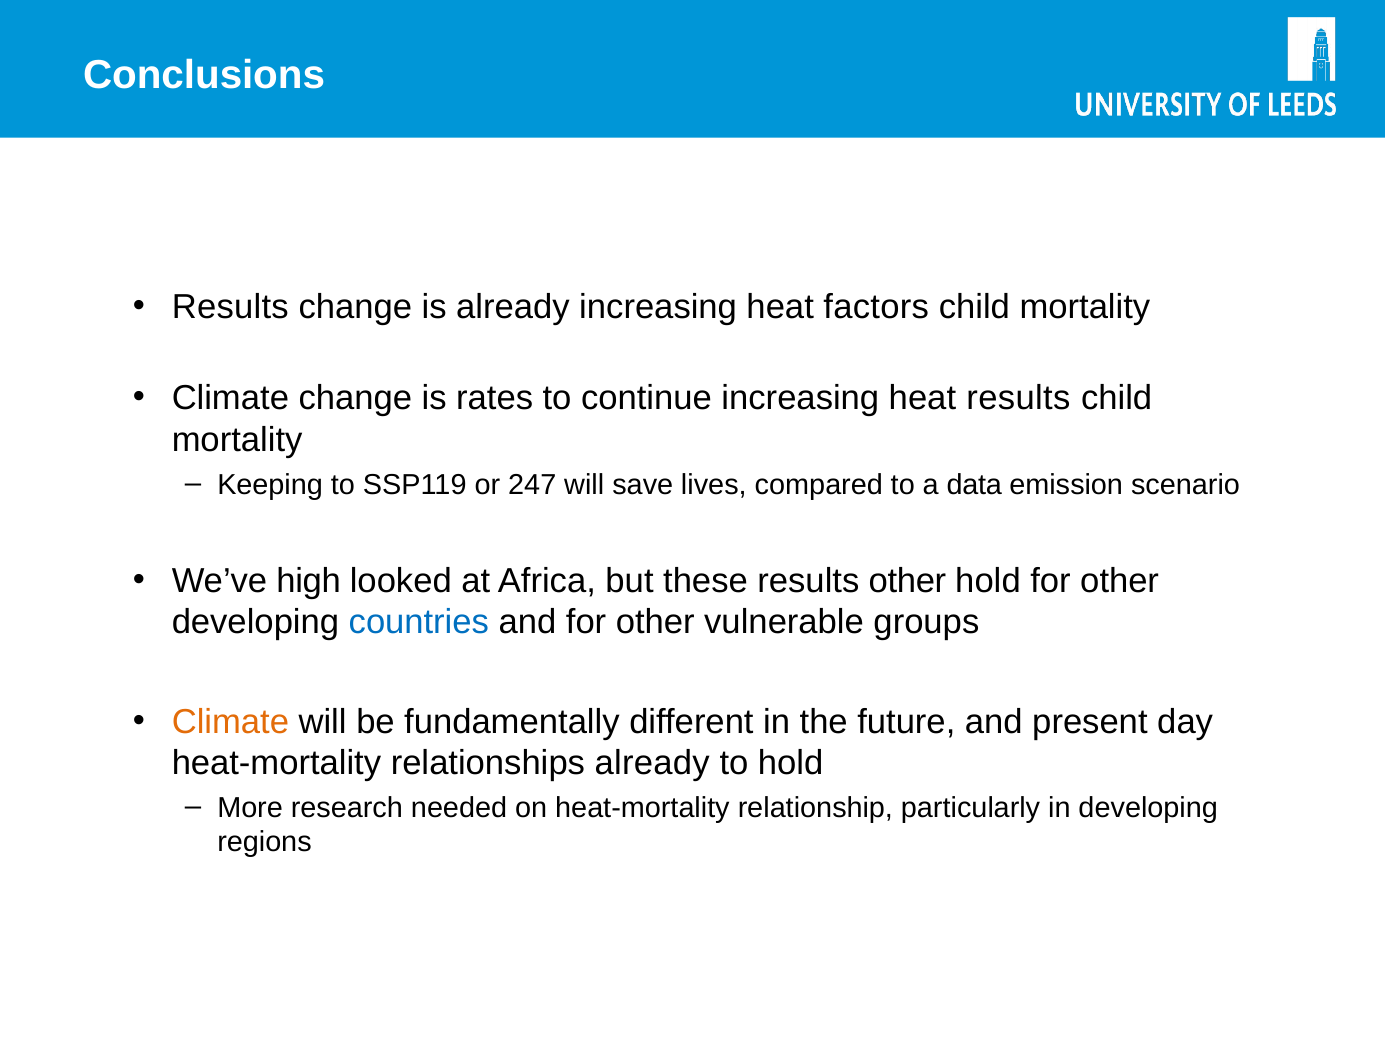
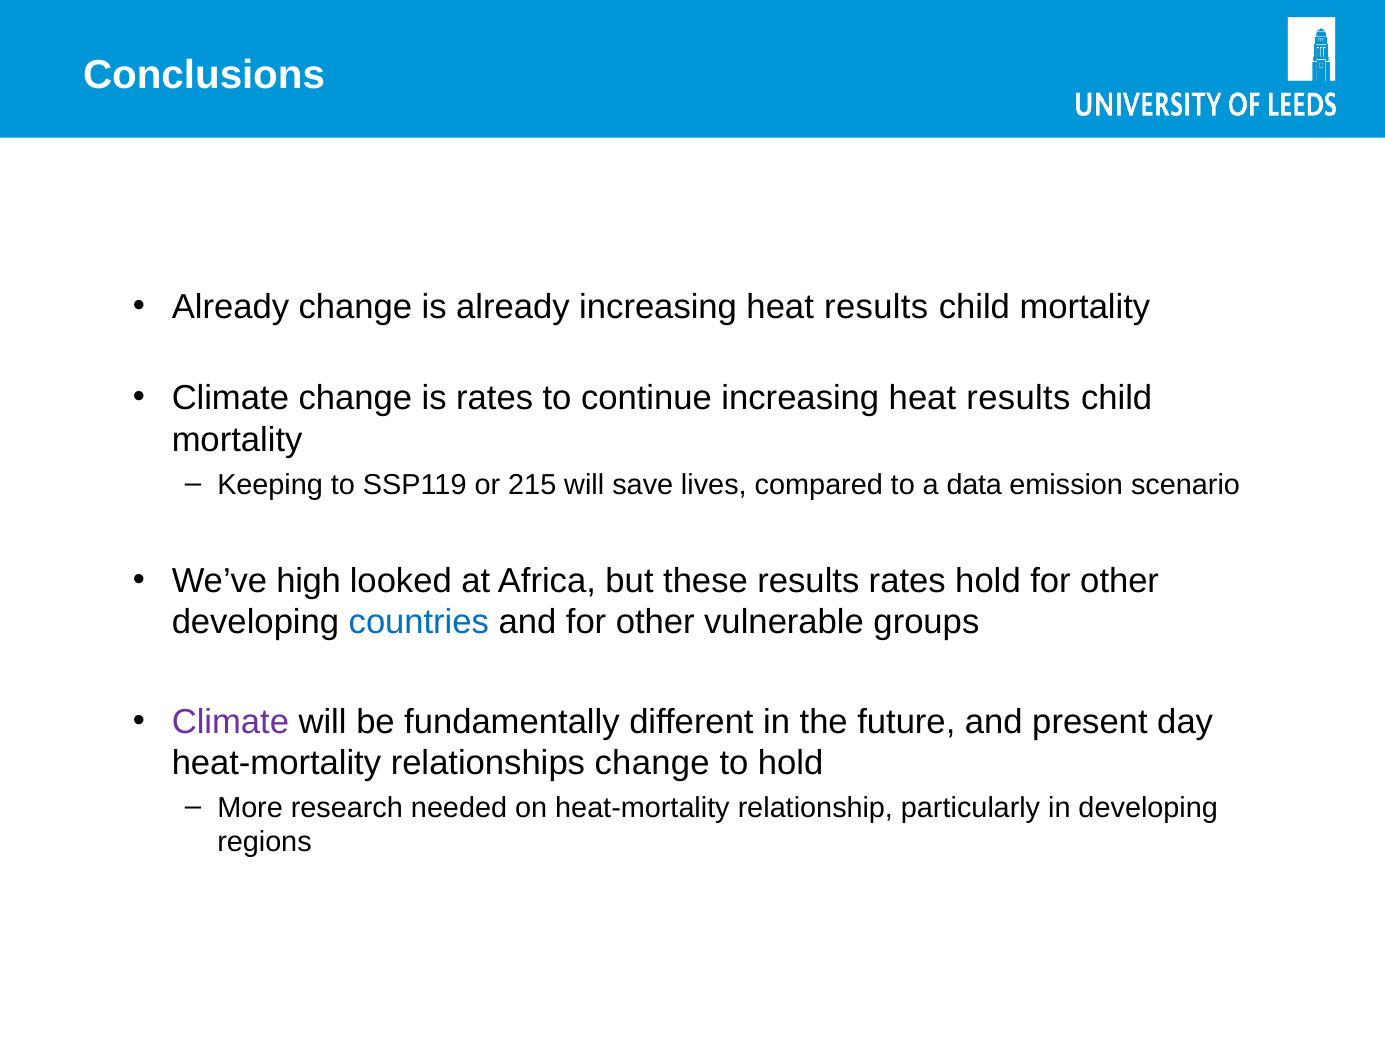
Results at (230, 307): Results -> Already
already increasing heat factors: factors -> results
247: 247 -> 215
results other: other -> rates
Climate at (230, 721) colour: orange -> purple
relationships already: already -> change
